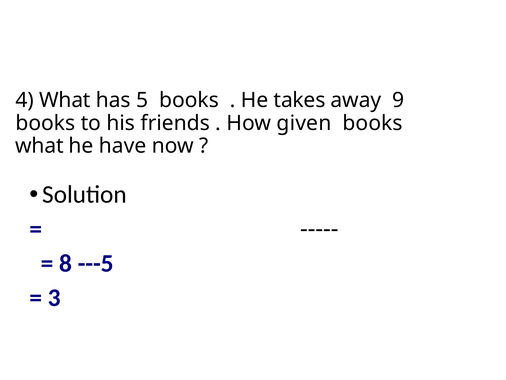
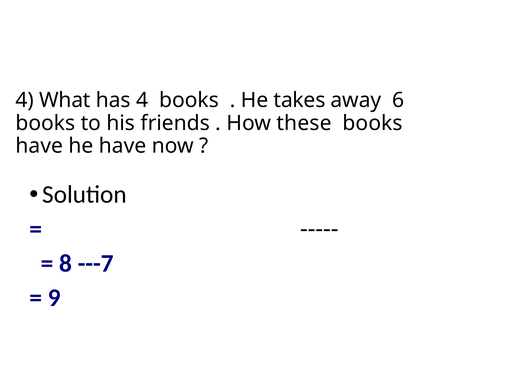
has 5: 5 -> 4
9: 9 -> 6
given: given -> these
what at (39, 146): what -> have
---5: ---5 -> ---7
3: 3 -> 9
